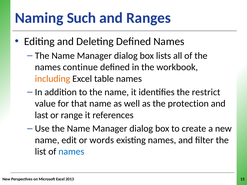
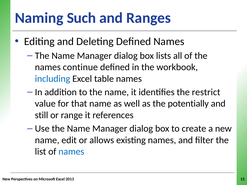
including colour: orange -> blue
protection: protection -> potentially
last: last -> still
words: words -> allows
